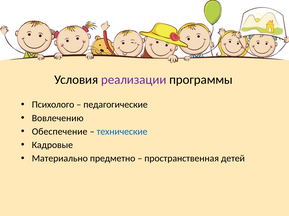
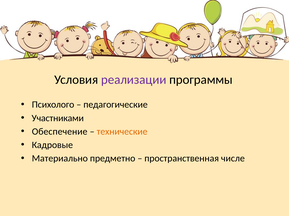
Вовлечению: Вовлечению -> Участниками
технические colour: blue -> orange
детей: детей -> числе
